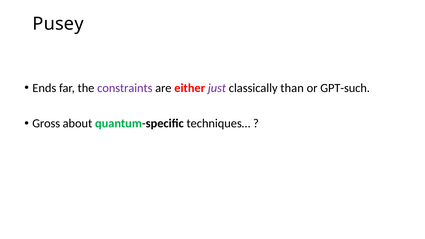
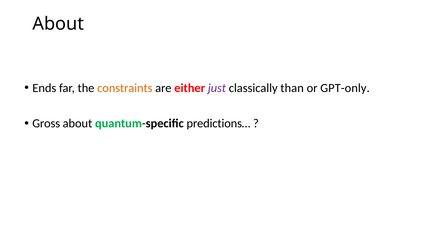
Pusey at (58, 24): Pusey -> About
constraints colour: purple -> orange
GPT-such: GPT-such -> GPT-only
techniques…: techniques… -> predictions…
